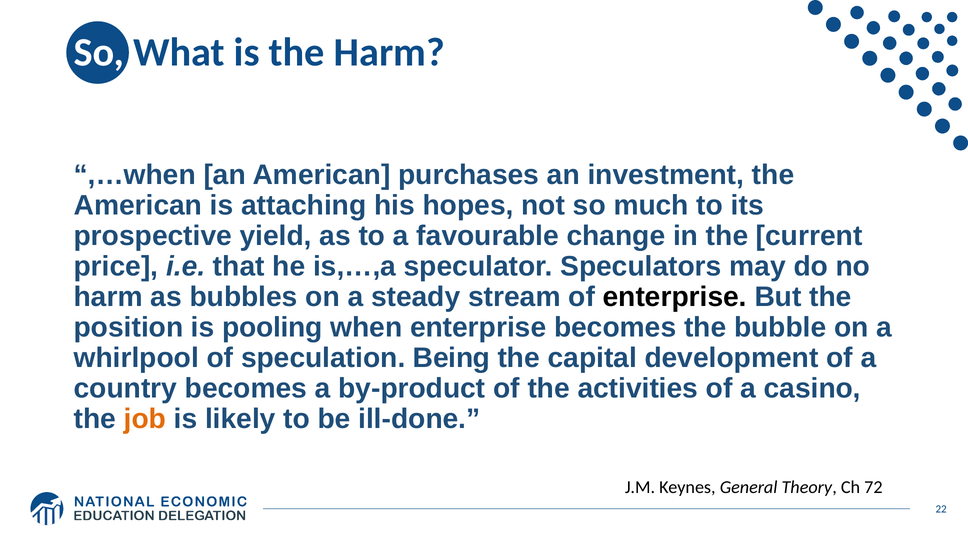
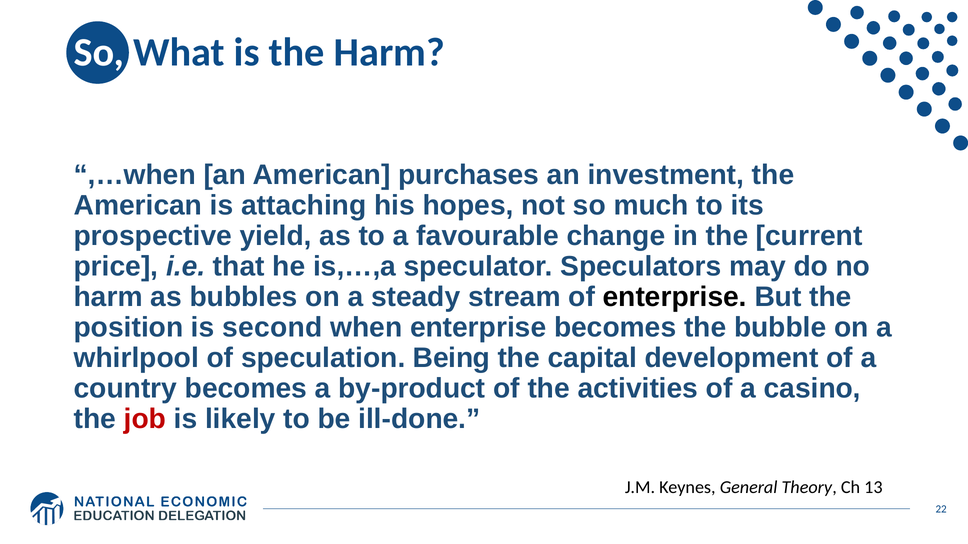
pooling: pooling -> second
job colour: orange -> red
72: 72 -> 13
